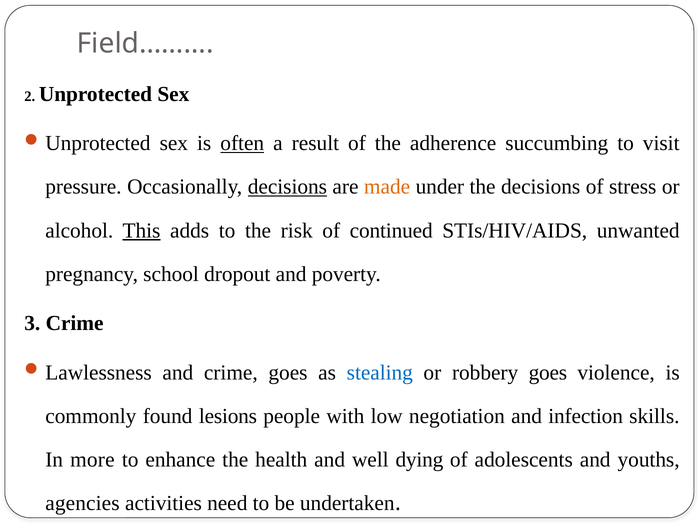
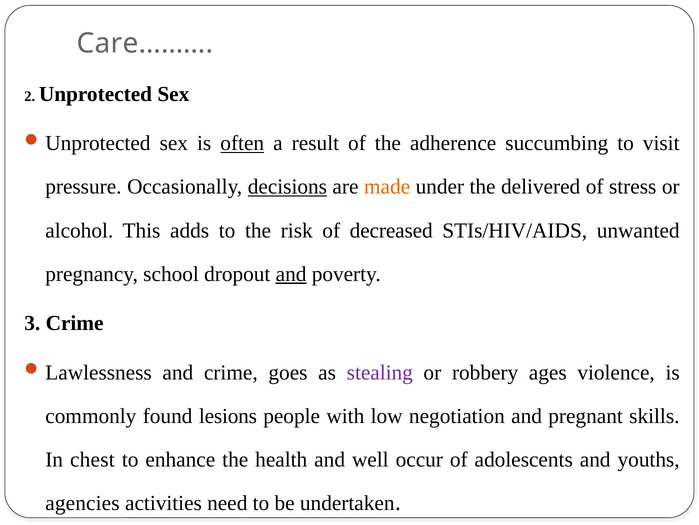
Field………: Field……… -> Care………
the decisions: decisions -> delivered
This underline: present -> none
continued: continued -> decreased
and at (291, 274) underline: none -> present
stealing colour: blue -> purple
robbery goes: goes -> ages
infection: infection -> pregnant
more: more -> chest
dying: dying -> occur
